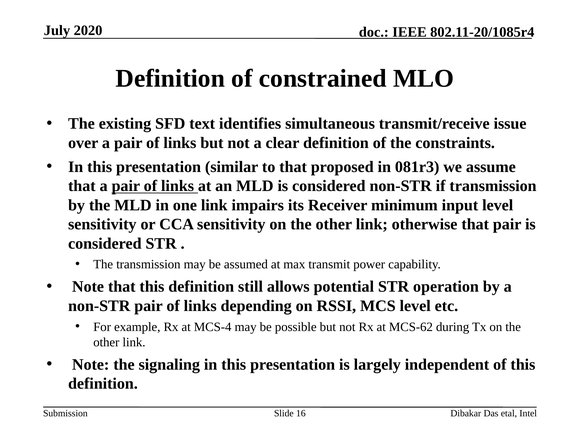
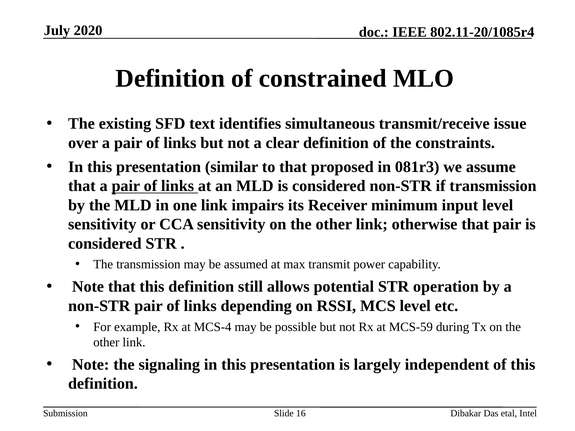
MCS-62: MCS-62 -> MCS-59
